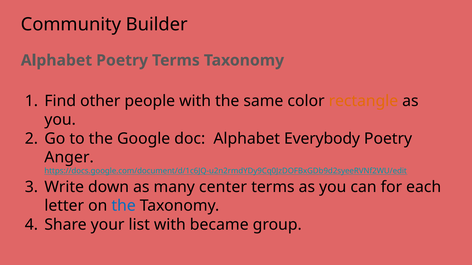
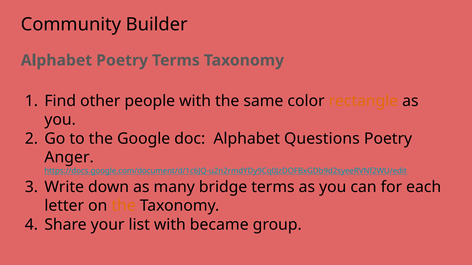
Everybody: Everybody -> Questions
center: center -> bridge
the at (124, 206) colour: blue -> orange
